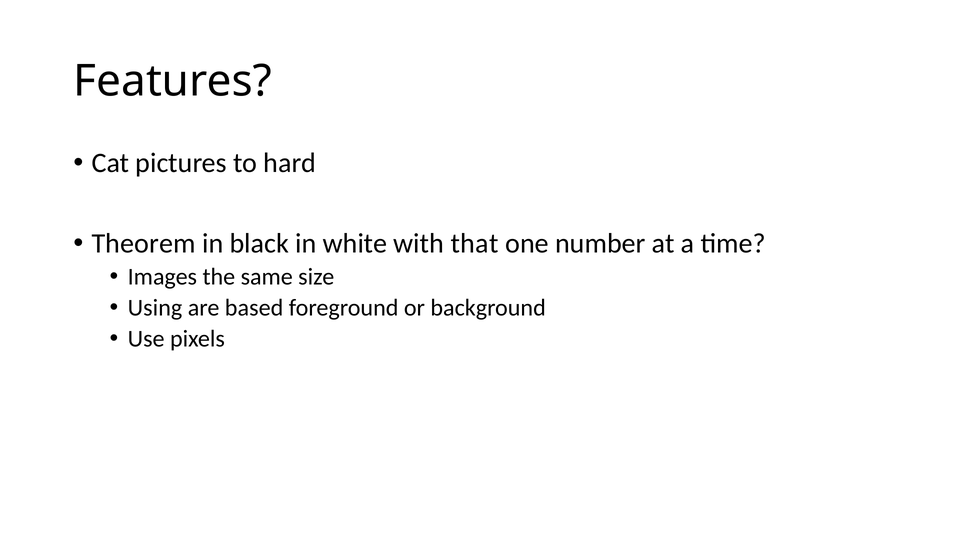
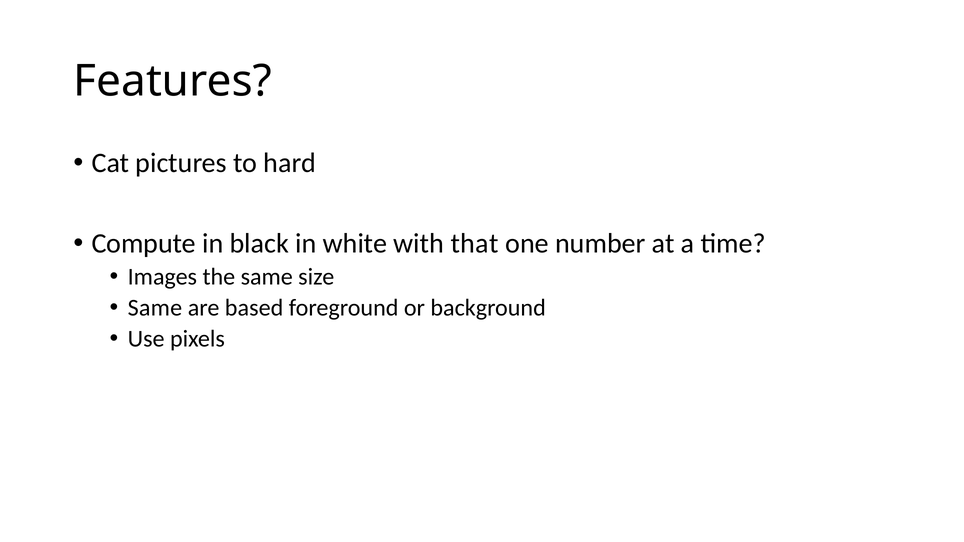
Theorem: Theorem -> Compute
Using at (155, 308): Using -> Same
